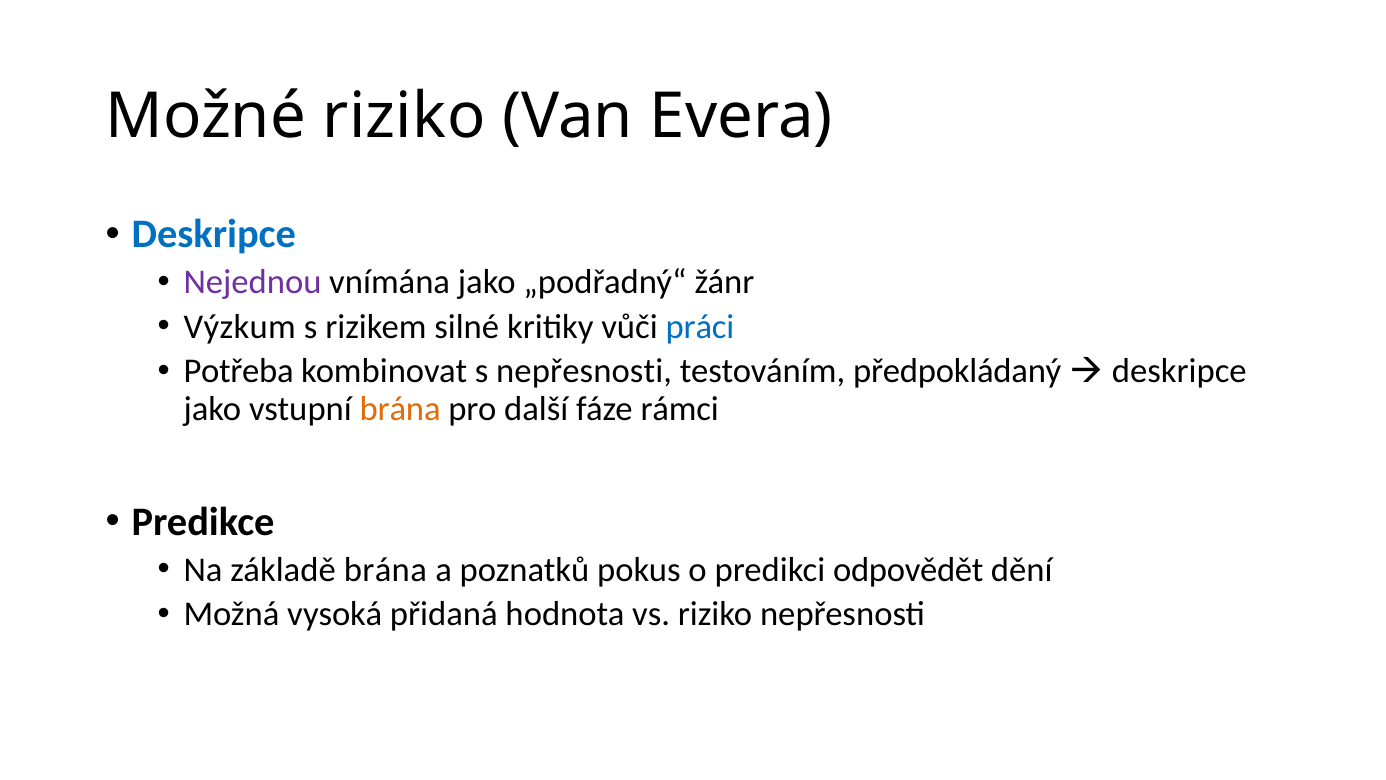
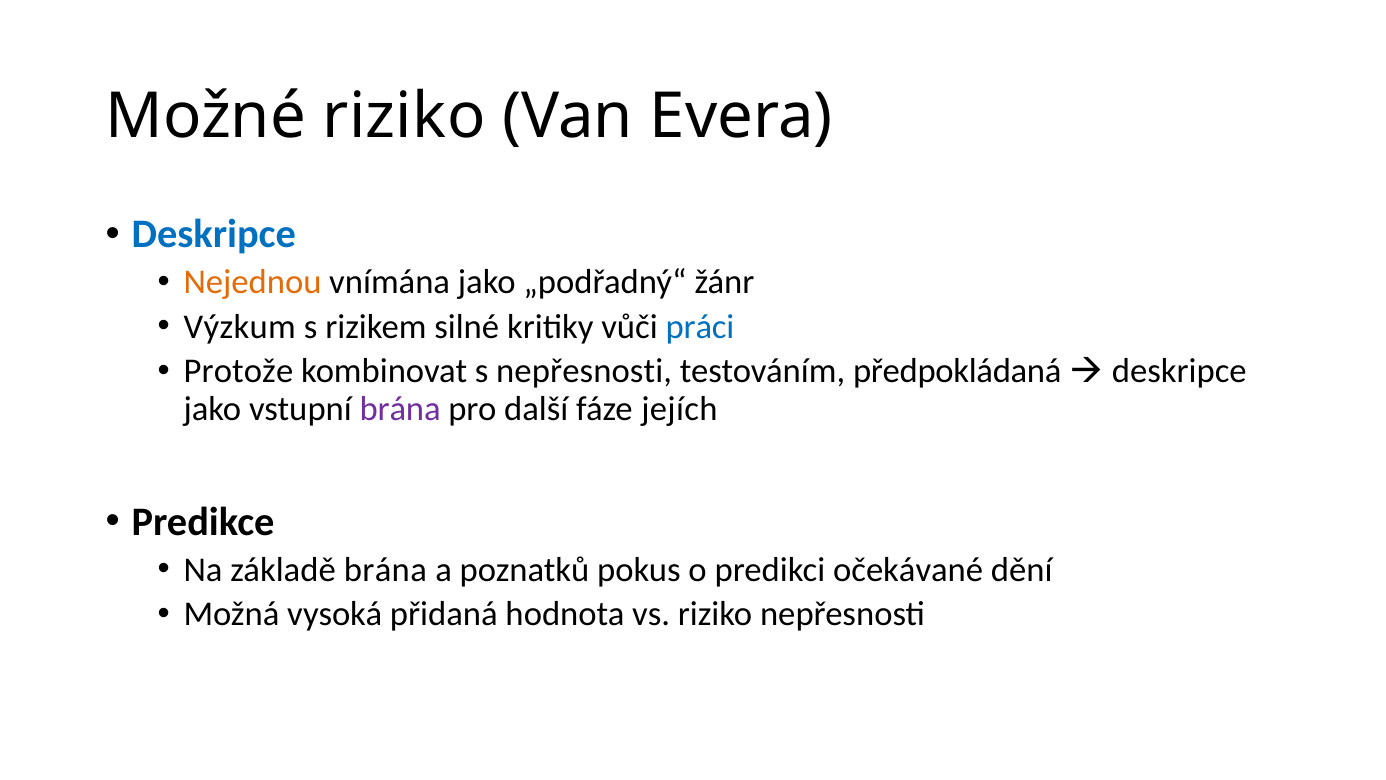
Nejednou colour: purple -> orange
Potřeba: Potřeba -> Protože
předpokládaný: předpokládaný -> předpokládaná
brána at (400, 409) colour: orange -> purple
rámci: rámci -> jejích
odpovědět: odpovědět -> očekávané
